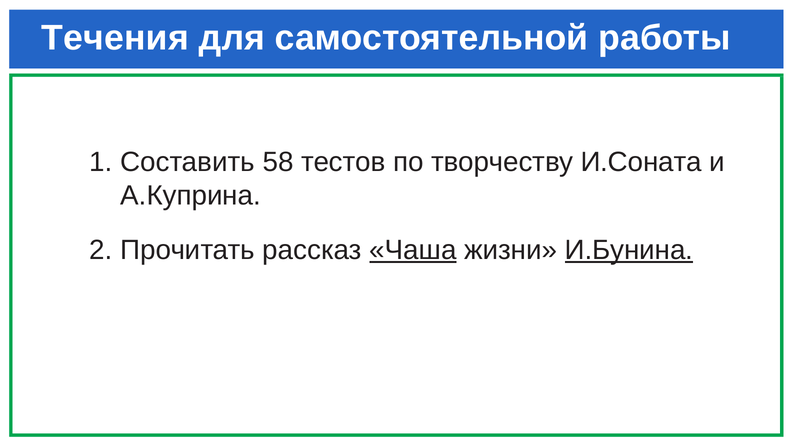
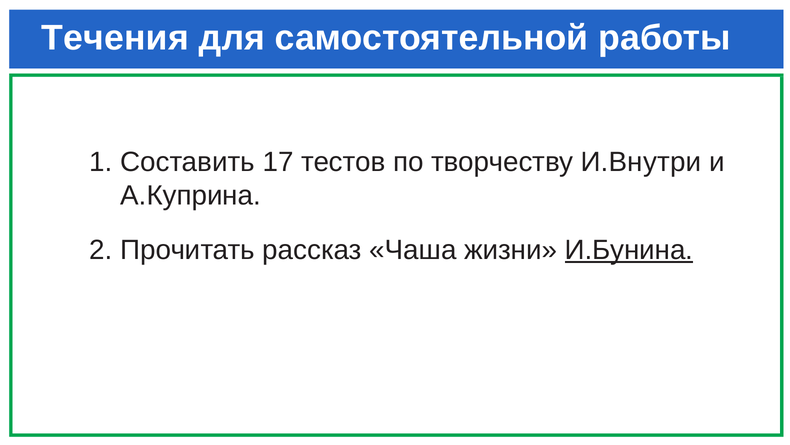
58: 58 -> 17
И.Соната: И.Соната -> И.Внутри
Чаша underline: present -> none
